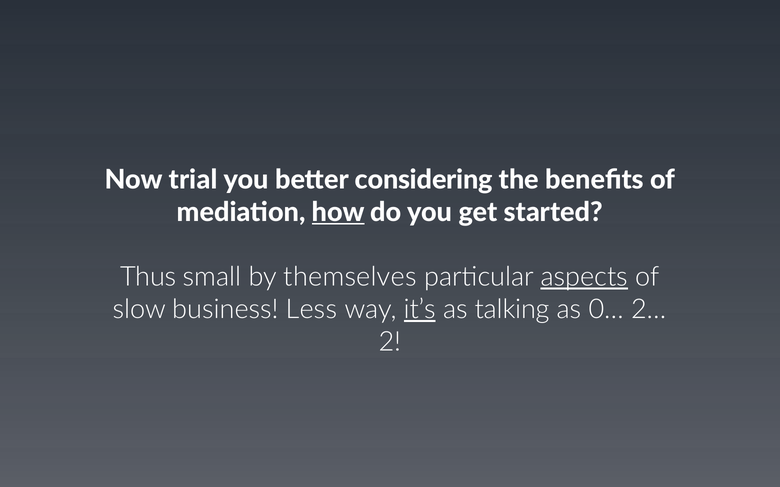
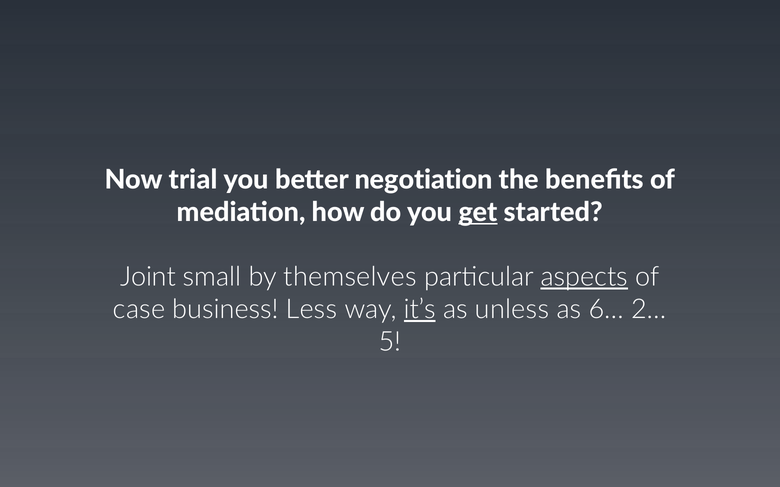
considering: considering -> negotiation
how underline: present -> none
get underline: none -> present
Thus: Thus -> Joint
slow: slow -> case
talking: talking -> unless
0…: 0… -> 6…
2: 2 -> 5
